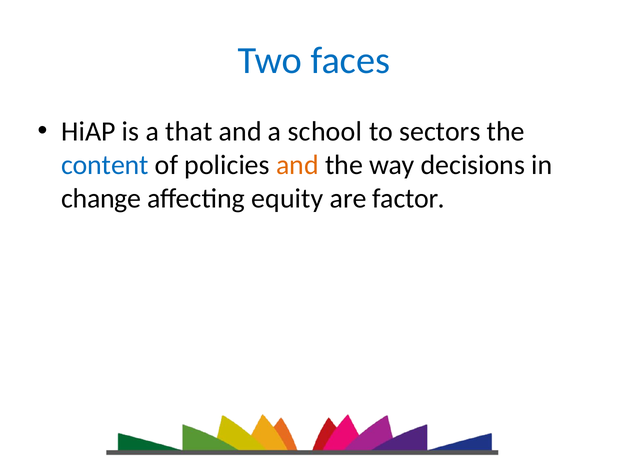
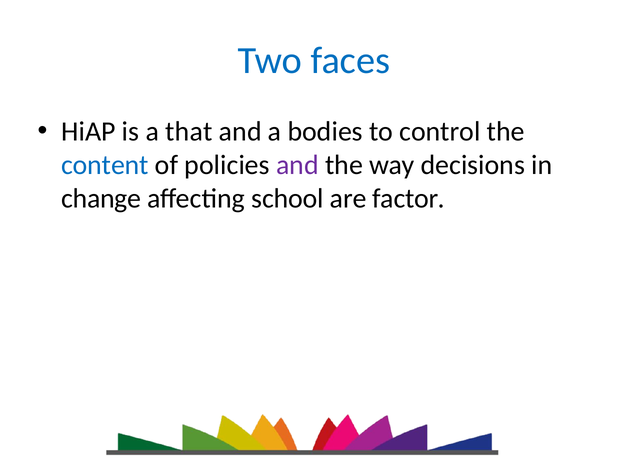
school: school -> bodies
sectors: sectors -> control
and at (297, 165) colour: orange -> purple
equity: equity -> school
